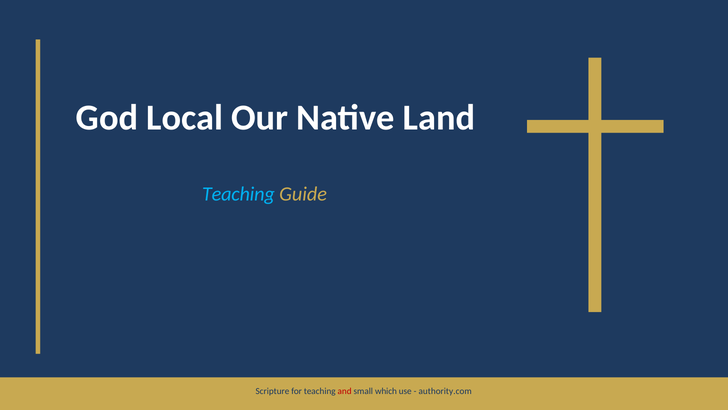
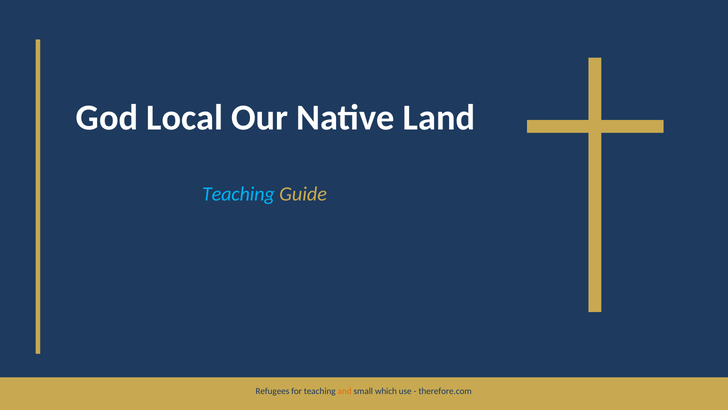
Scripture: Scripture -> Refugees
and colour: red -> orange
authority.com: authority.com -> therefore.com
